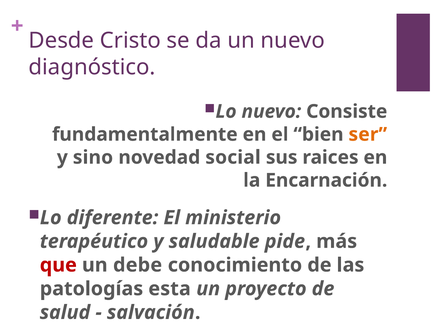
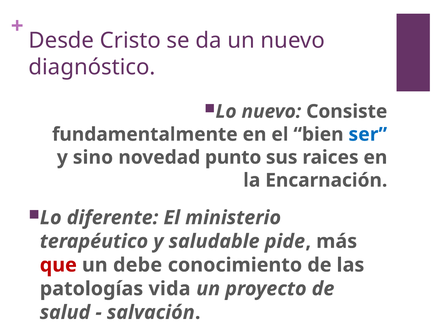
ser colour: orange -> blue
social: social -> punto
esta: esta -> vida
